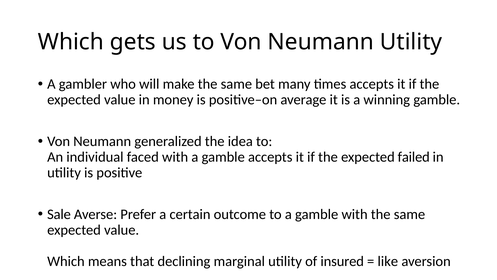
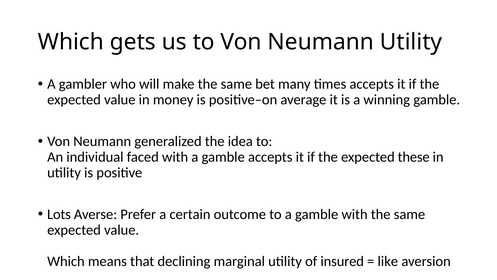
failed: failed -> these
Sale: Sale -> Lots
